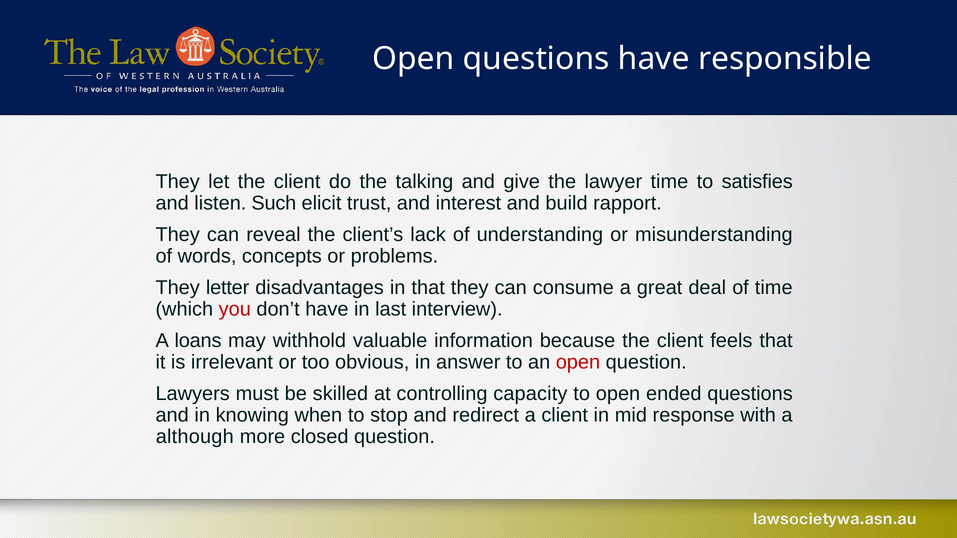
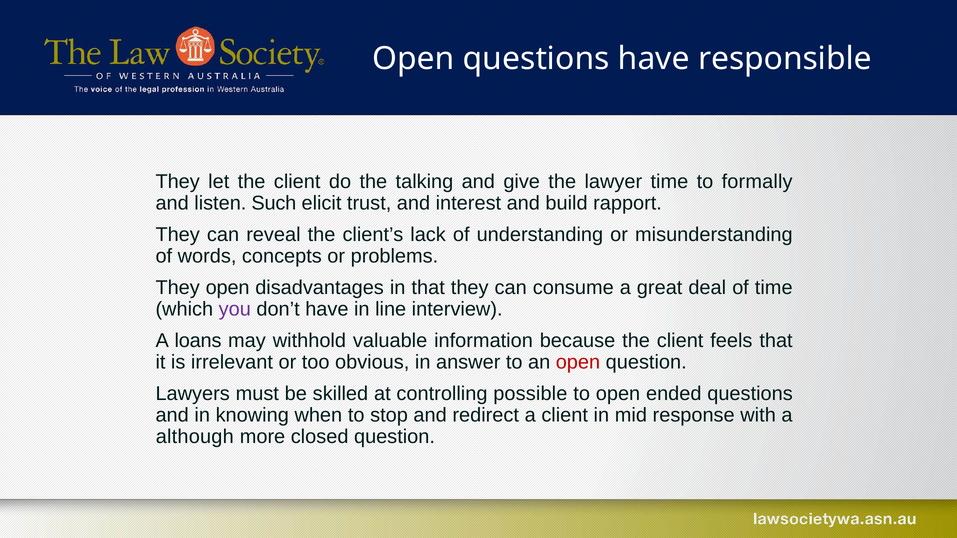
satisfies: satisfies -> formally
They letter: letter -> open
you colour: red -> purple
last: last -> line
capacity: capacity -> possible
